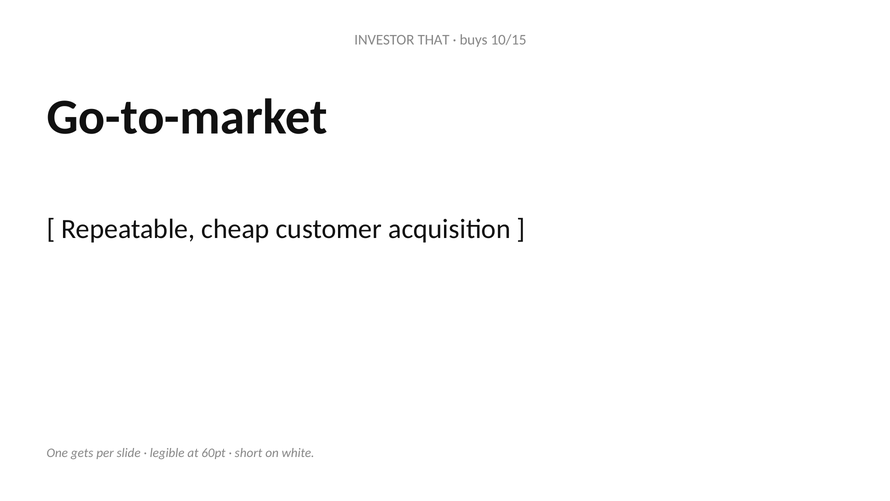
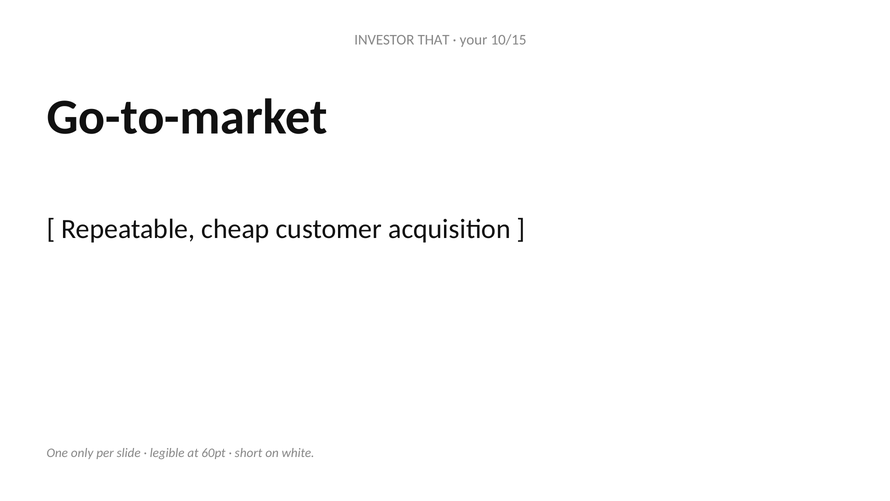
buys: buys -> your
gets: gets -> only
